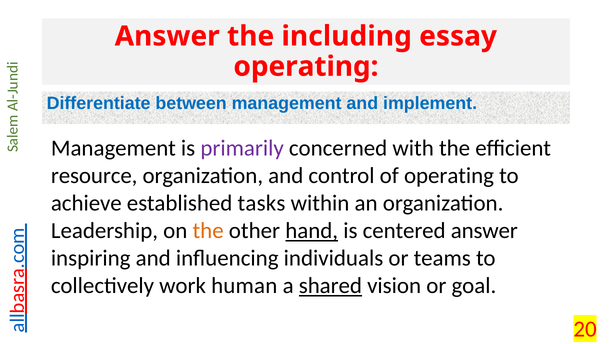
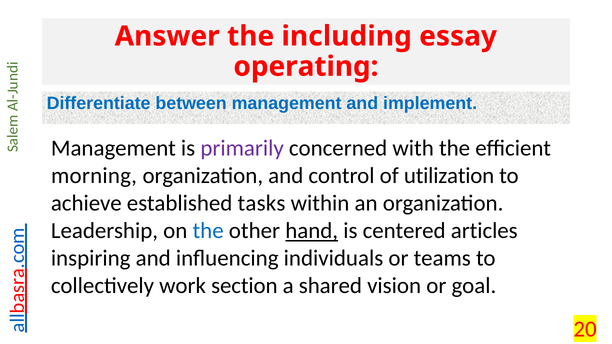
resource: resource -> morning
of operating: operating -> utilization
the at (208, 231) colour: orange -> blue
centered answer: answer -> articles
human: human -> section
shared underline: present -> none
